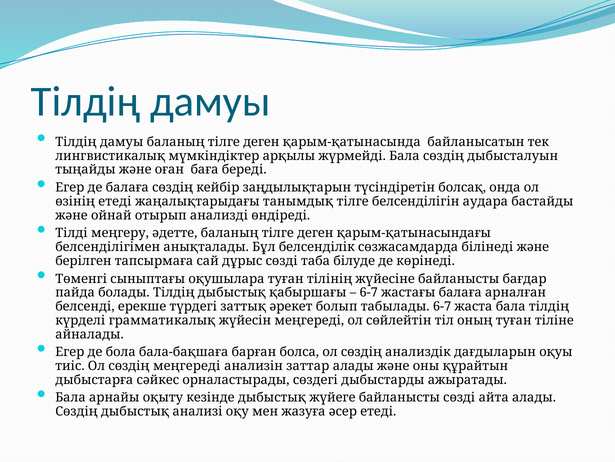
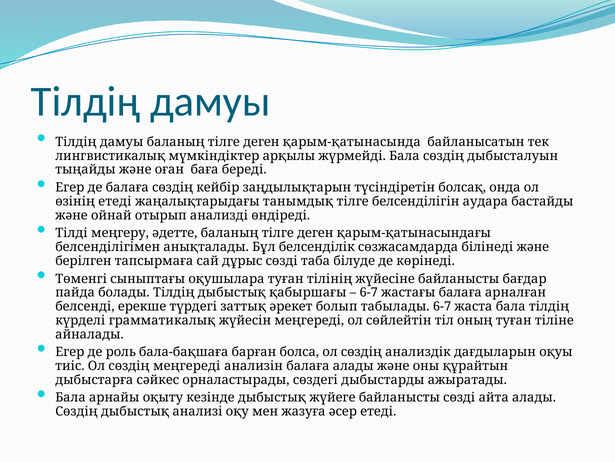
бола: бола -> роль
анализін заттар: заттар -> балаға
